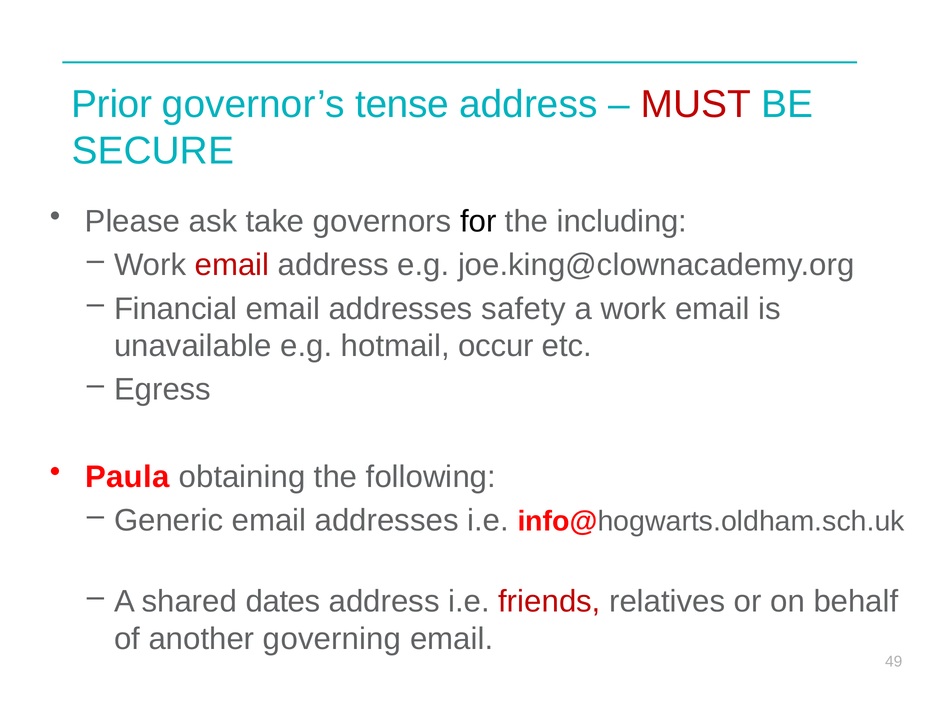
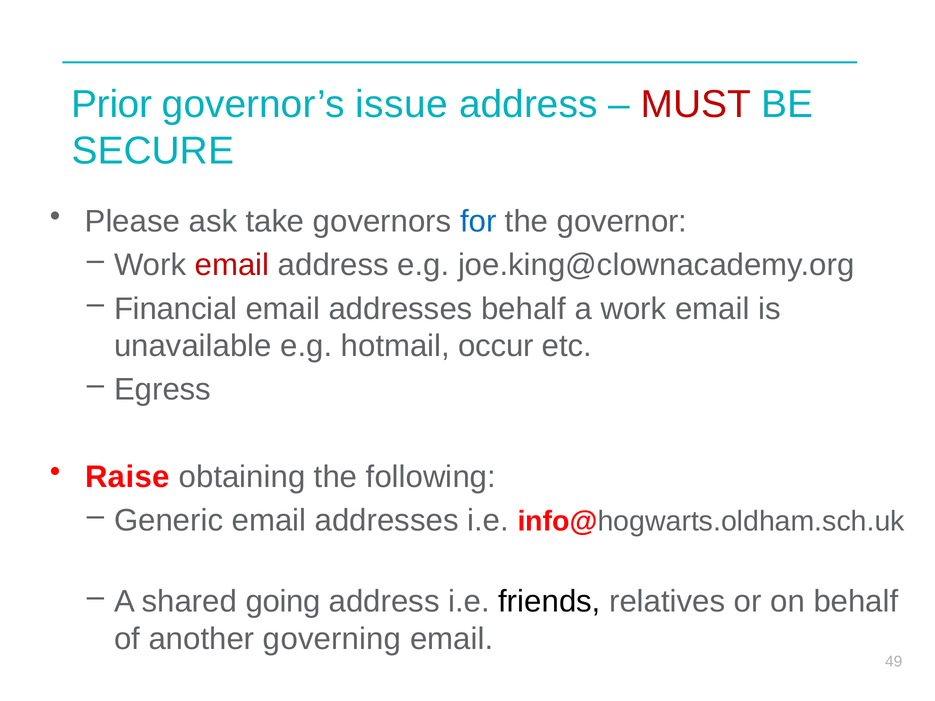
tense: tense -> issue
for colour: black -> blue
including: including -> governor
addresses safety: safety -> behalf
Paula: Paula -> Raise
dates: dates -> going
friends colour: red -> black
